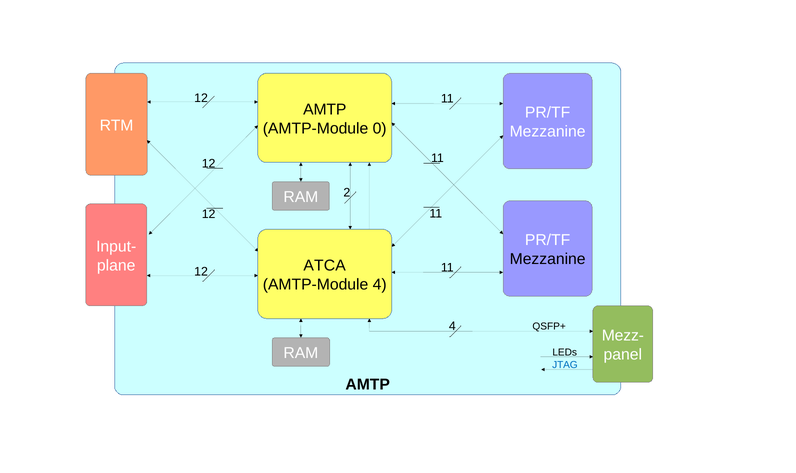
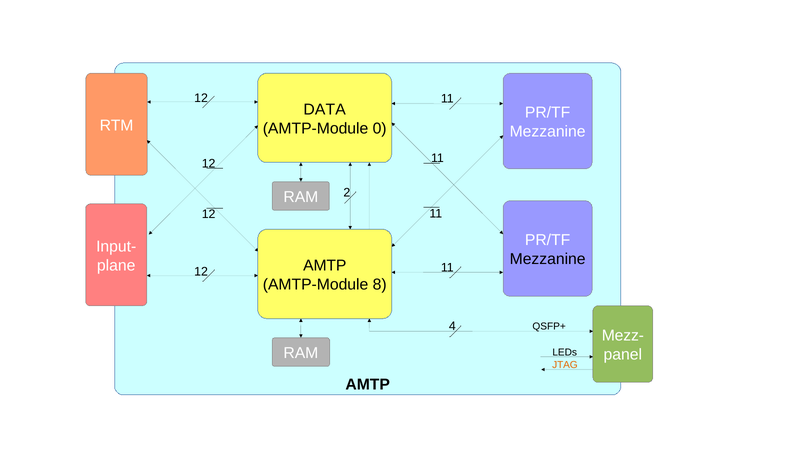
AMTP at (325, 109): AMTP -> DATA
ATCA at (325, 265): ATCA -> AMTP
AMTP-Module 4: 4 -> 8
JTAG colour: blue -> orange
